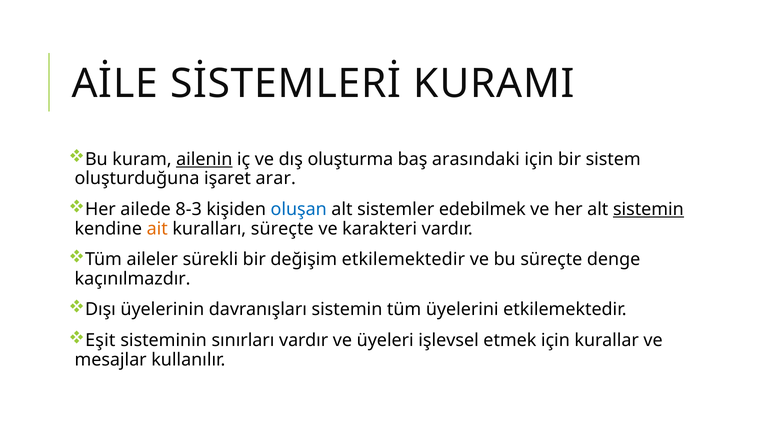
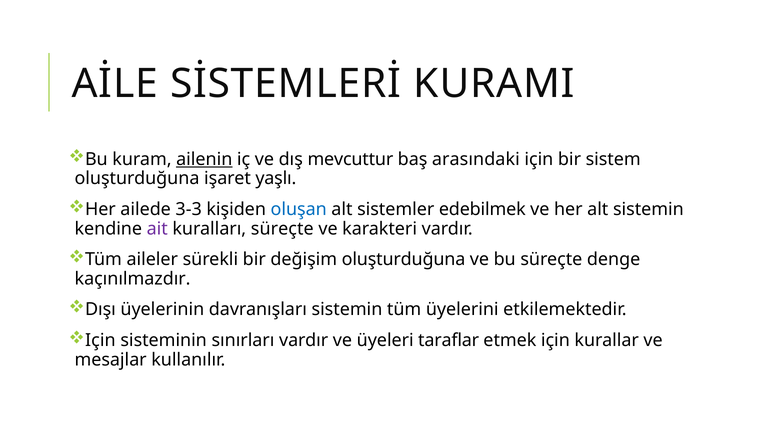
oluşturma: oluşturma -> mevcuttur
arar: arar -> yaşlı
8-3: 8-3 -> 3-3
sistemin at (648, 209) underline: present -> none
ait colour: orange -> purple
değişim etkilemektedir: etkilemektedir -> oluşturduğuna
Eşit at (100, 341): Eşit -> Için
işlevsel: işlevsel -> taraflar
